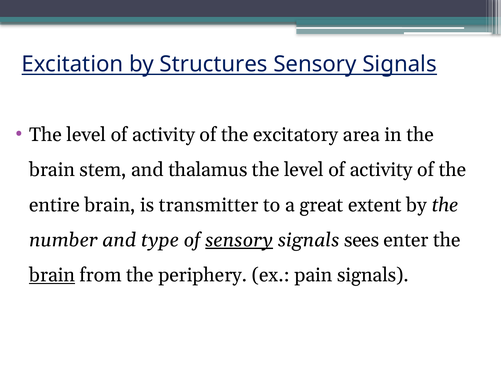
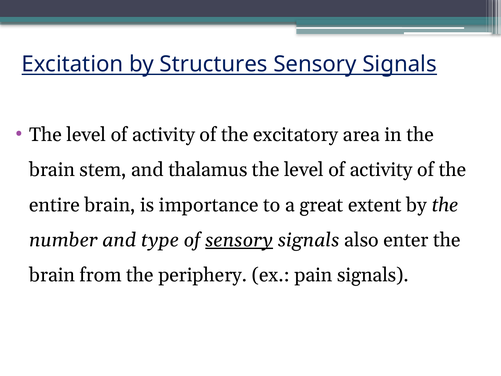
transmitter: transmitter -> importance
sees: sees -> also
brain at (52, 275) underline: present -> none
